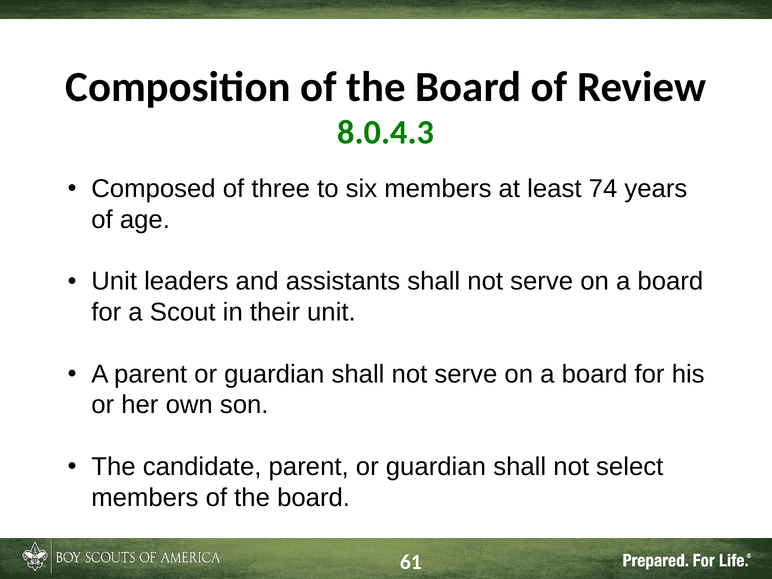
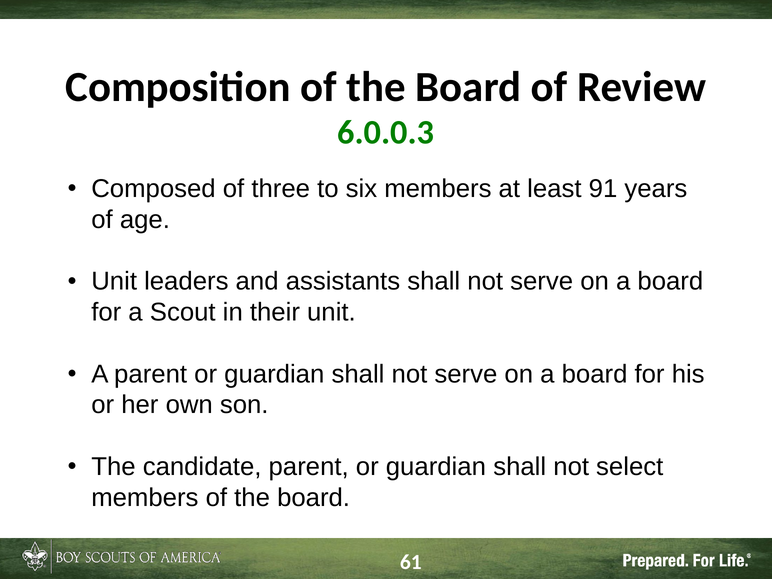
8.0.4.3: 8.0.4.3 -> 6.0.0.3
74: 74 -> 91
